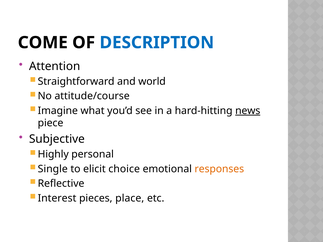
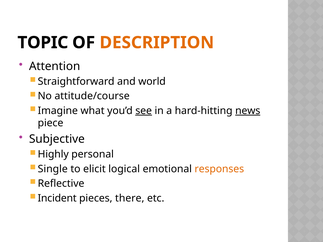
COME: COME -> TOPIC
DESCRIPTION colour: blue -> orange
see underline: none -> present
choice: choice -> logical
Interest: Interest -> Incident
place: place -> there
